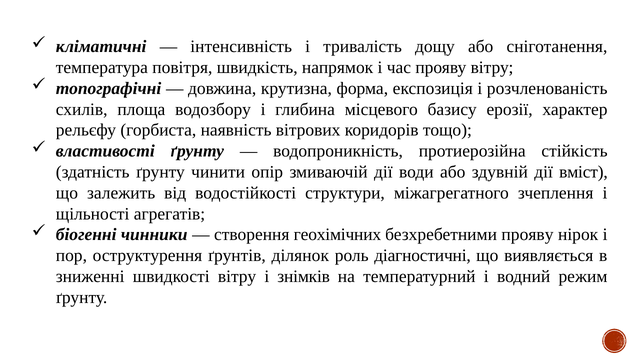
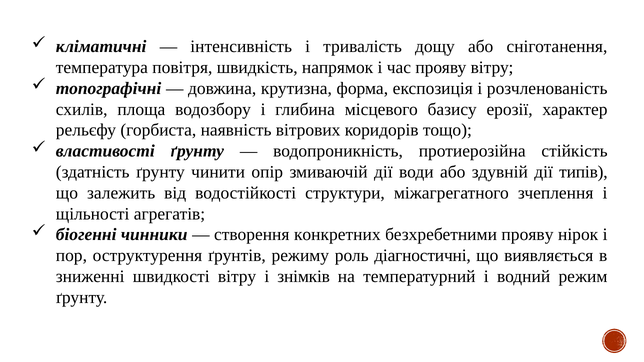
вміст: вміст -> типів
геохімічних: геохімічних -> конкретних
ділянок: ділянок -> режиму
